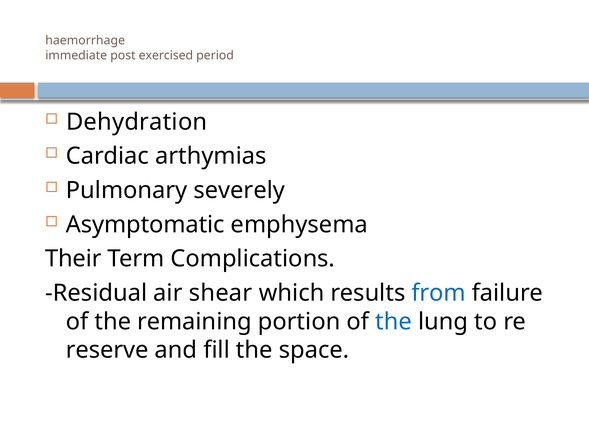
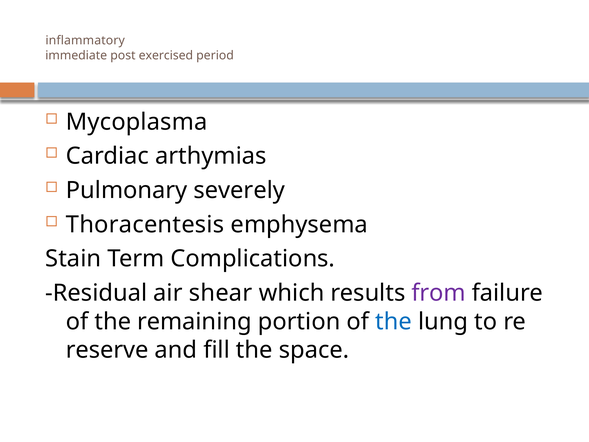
haemorrhage: haemorrhage -> inflammatory
Dehydration: Dehydration -> Mycoplasma
Asymptomatic: Asymptomatic -> Thoracentesis
Their: Their -> Stain
from colour: blue -> purple
